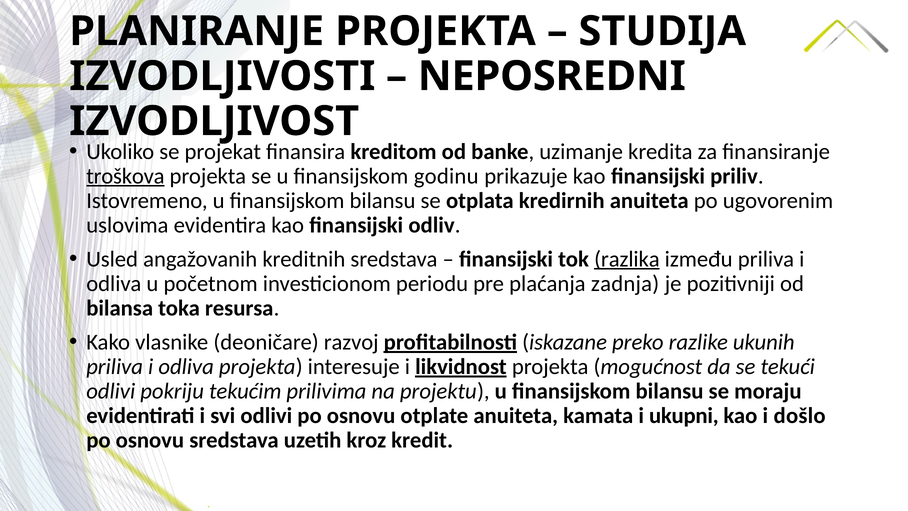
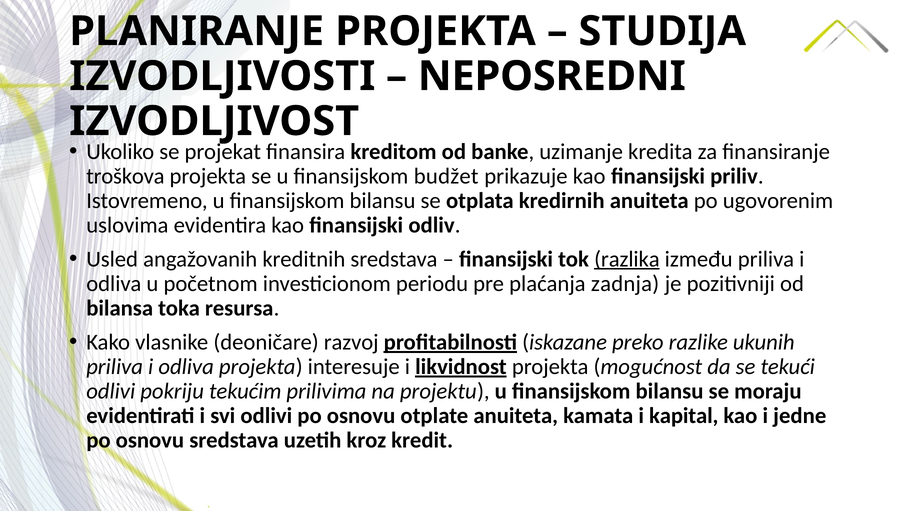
troškova underline: present -> none
godinu: godinu -> budžet
ukupni: ukupni -> kapital
došlo: došlo -> jedne
